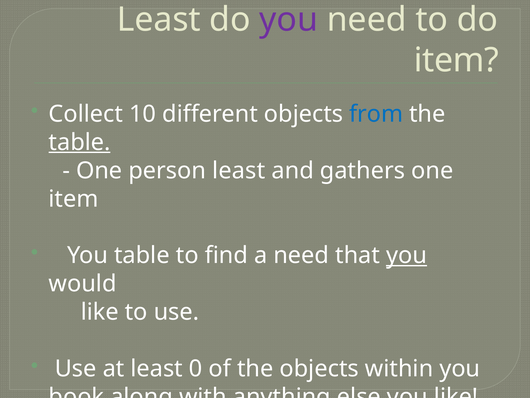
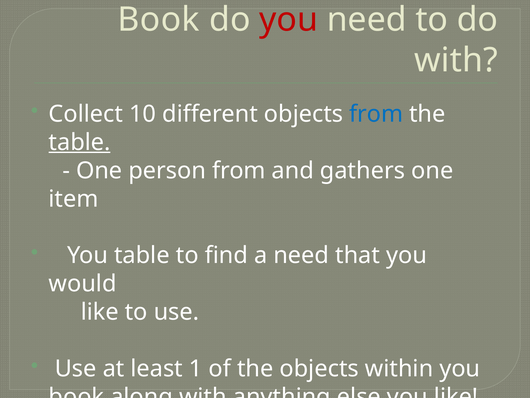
Least at (159, 20): Least -> Book
you at (289, 20) colour: purple -> red
item at (456, 60): item -> with
person least: least -> from
you at (406, 255) underline: present -> none
0: 0 -> 1
